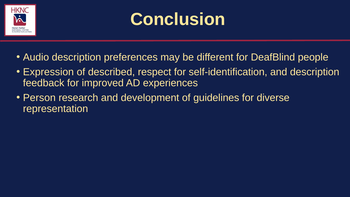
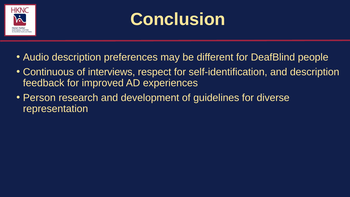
Expression: Expression -> Continuous
described: described -> interviews
